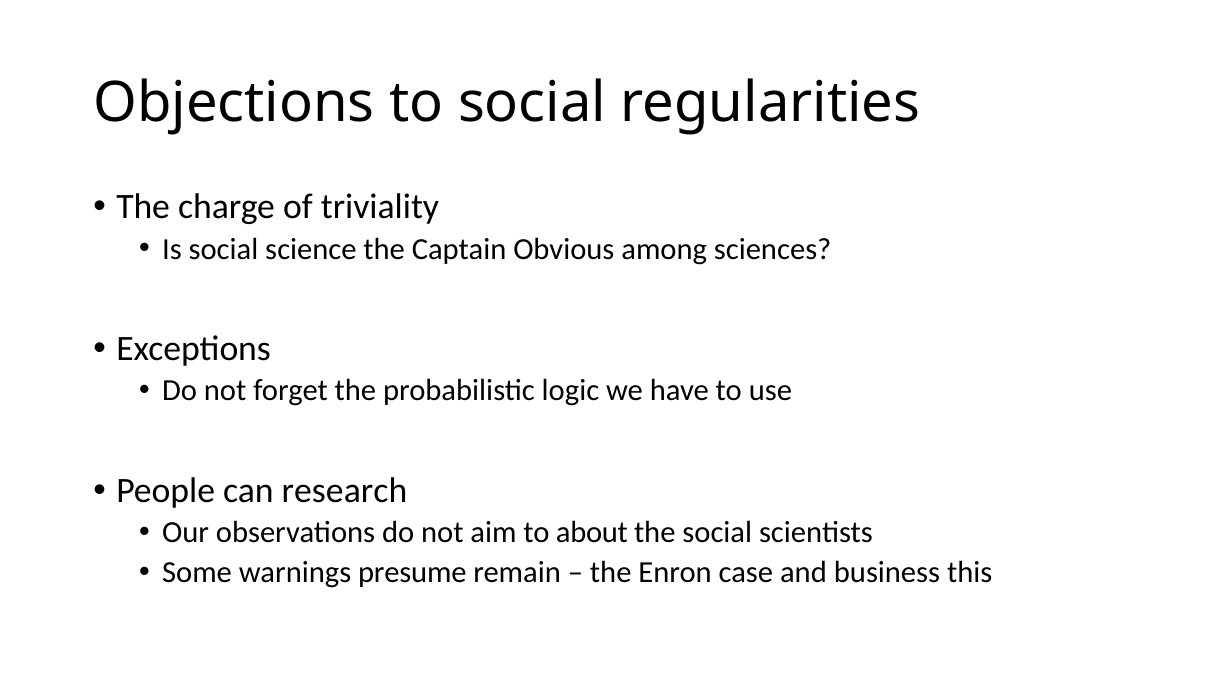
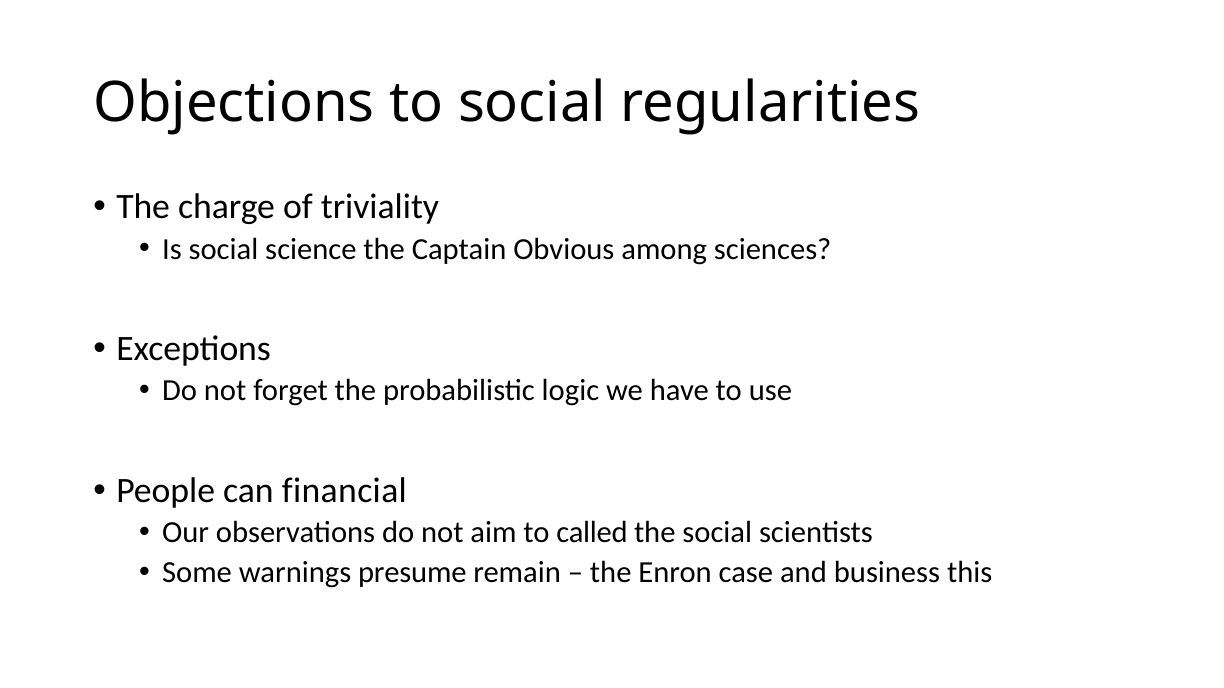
research: research -> financial
about: about -> called
